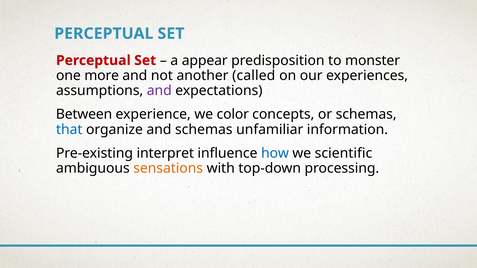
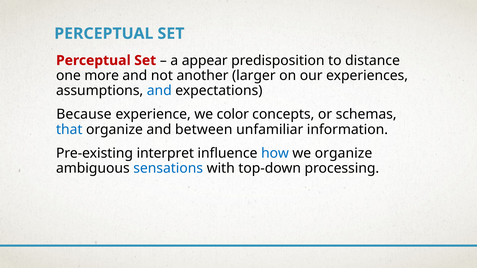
monster: monster -> distance
called: called -> larger
and at (159, 91) colour: purple -> blue
Between: Between -> Because
and schemas: schemas -> between
we scientific: scientific -> organize
sensations colour: orange -> blue
